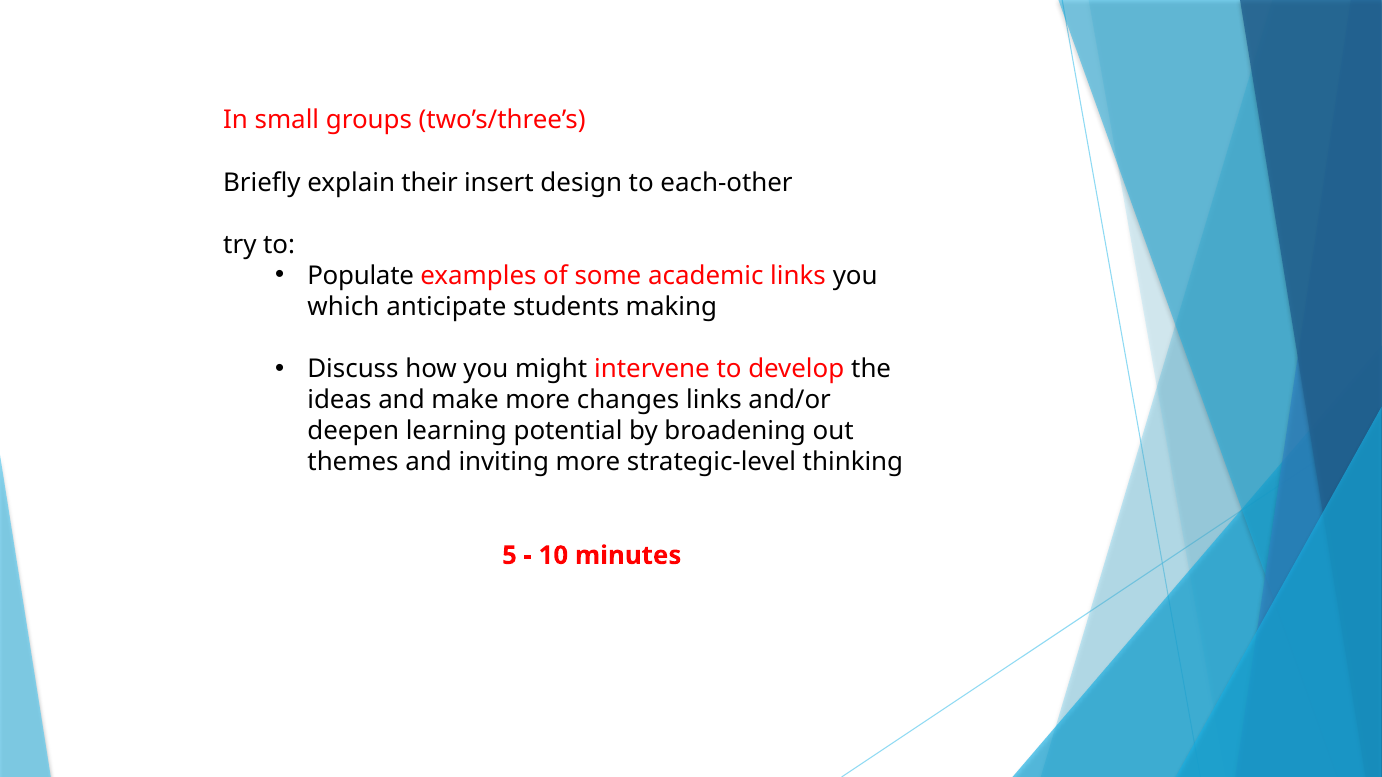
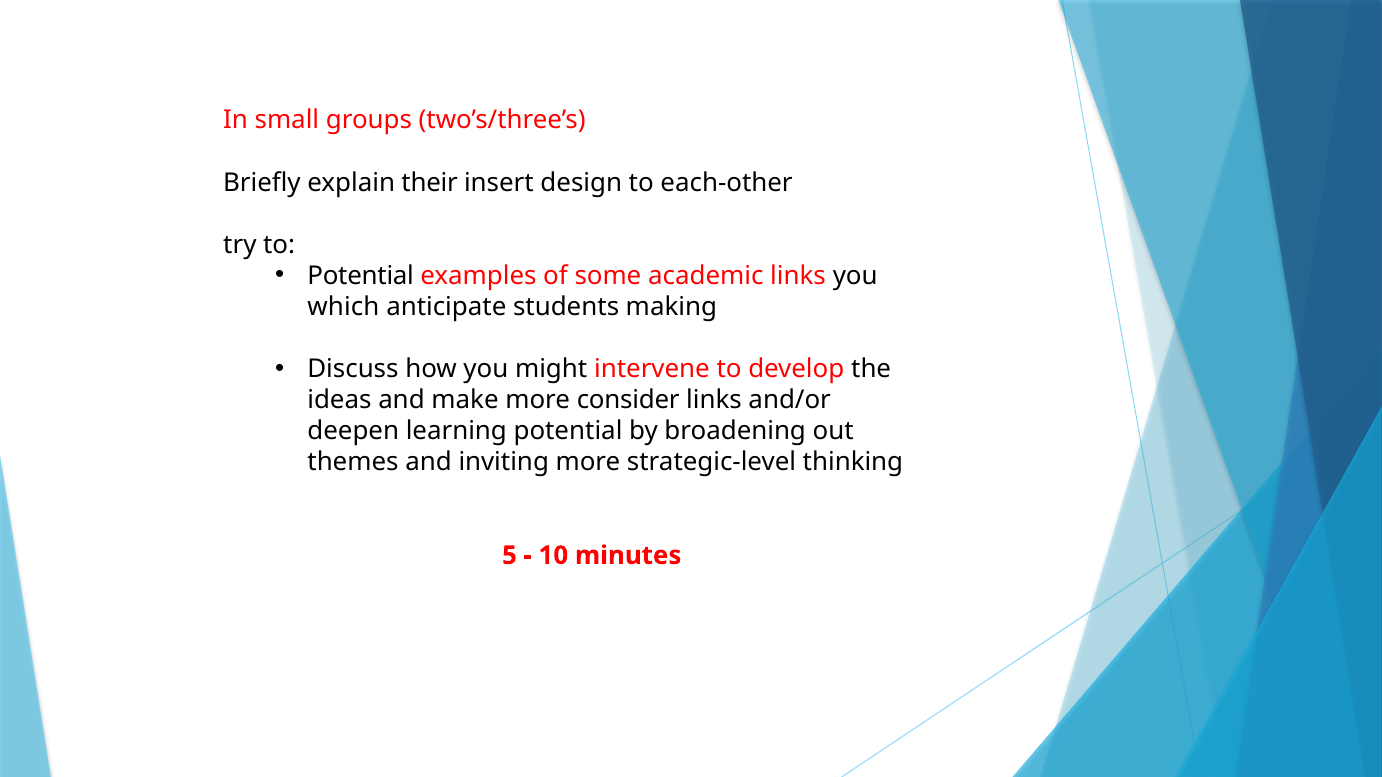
Populate at (361, 276): Populate -> Potential
changes: changes -> consider
